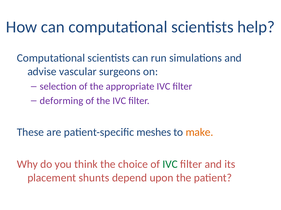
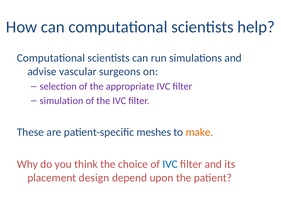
deforming: deforming -> simulation
IVC at (170, 165) colour: green -> blue
shunts: shunts -> design
